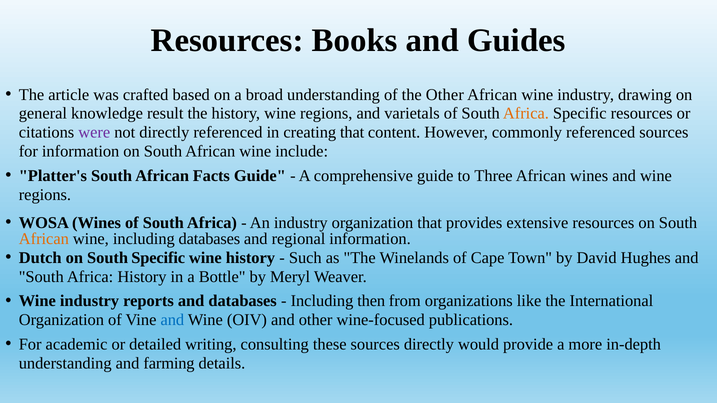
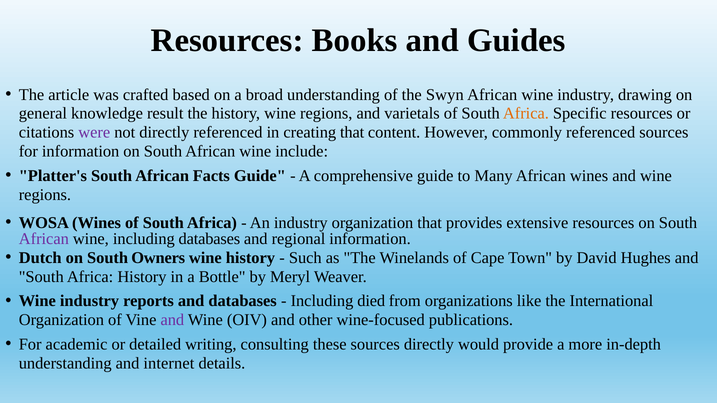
the Other: Other -> Swyn
Three: Three -> Many
African at (44, 239) colour: orange -> purple
South Specific: Specific -> Owners
then: then -> died
and at (172, 320) colour: blue -> purple
farming: farming -> internet
